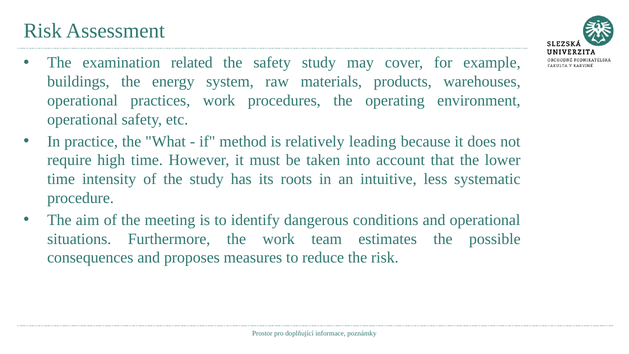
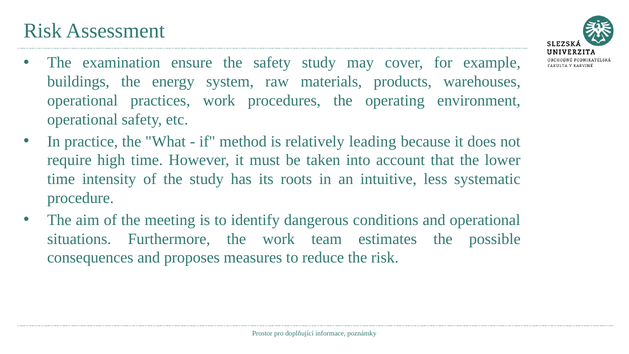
related: related -> ensure
